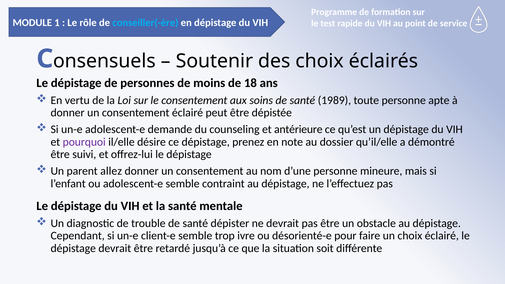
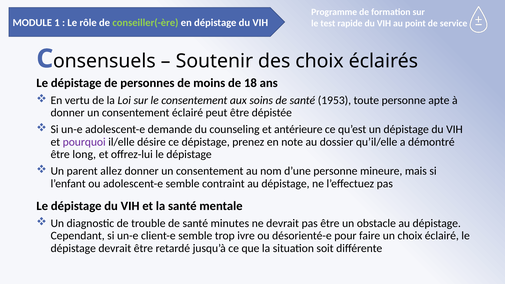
conseiller(-ère colour: light blue -> light green
1989: 1989 -> 1953
suivi: suivi -> long
dépister: dépister -> minutes
